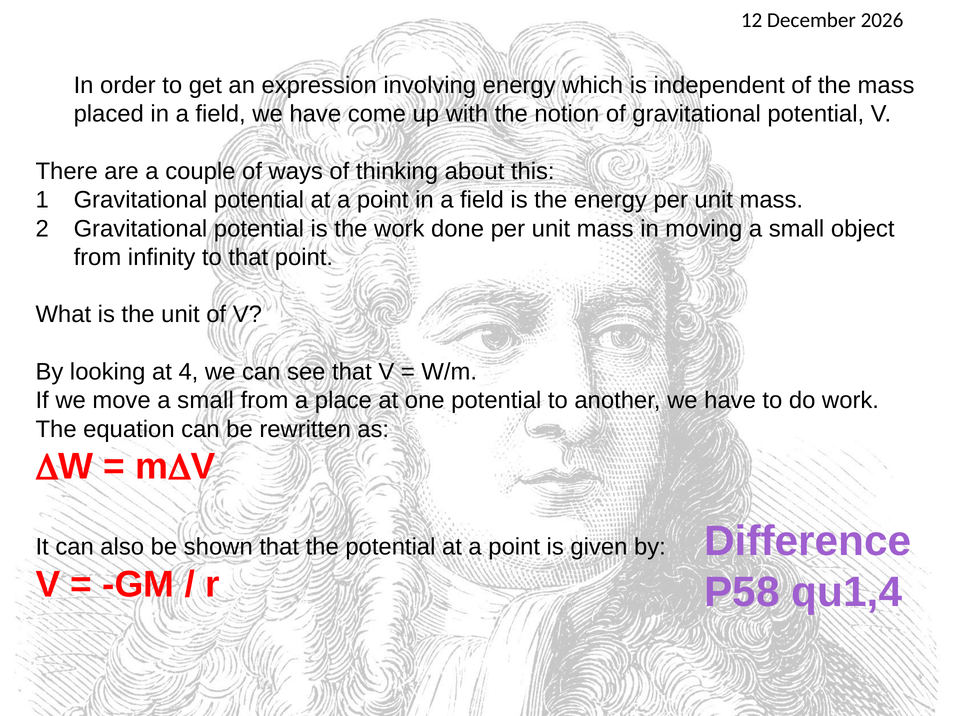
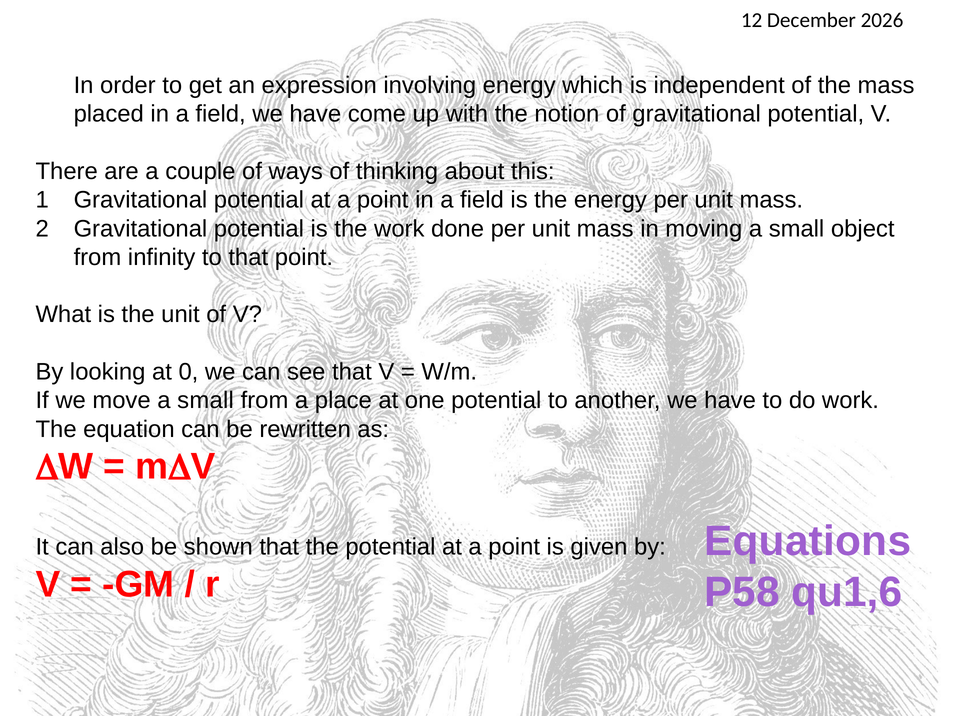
4: 4 -> 0
Difference: Difference -> Equations
qu1,4: qu1,4 -> qu1,6
